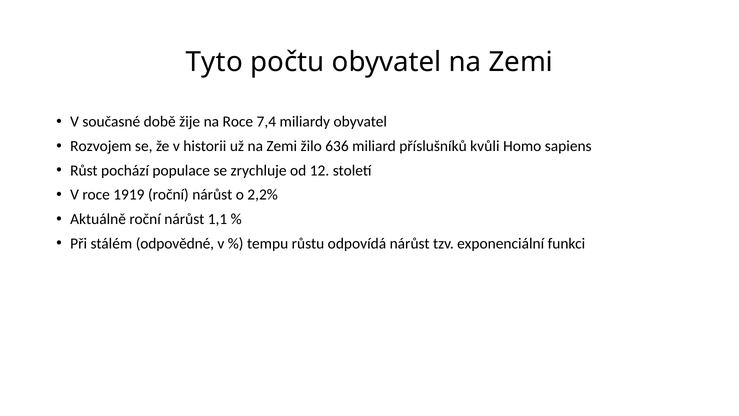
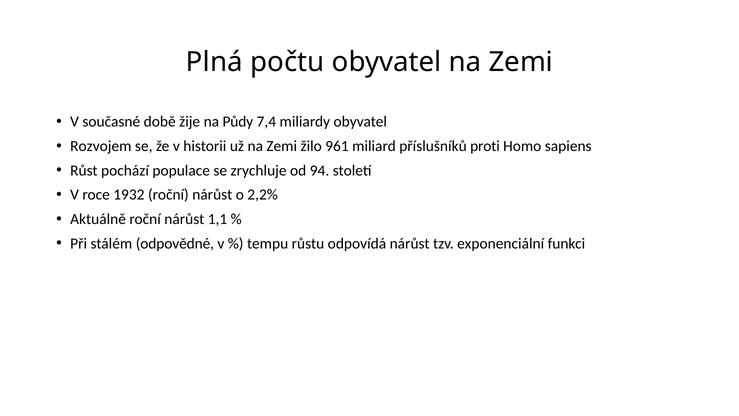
Tyto: Tyto -> Plná
na Roce: Roce -> Půdy
636: 636 -> 961
kvůli: kvůli -> proti
12: 12 -> 94
1919: 1919 -> 1932
